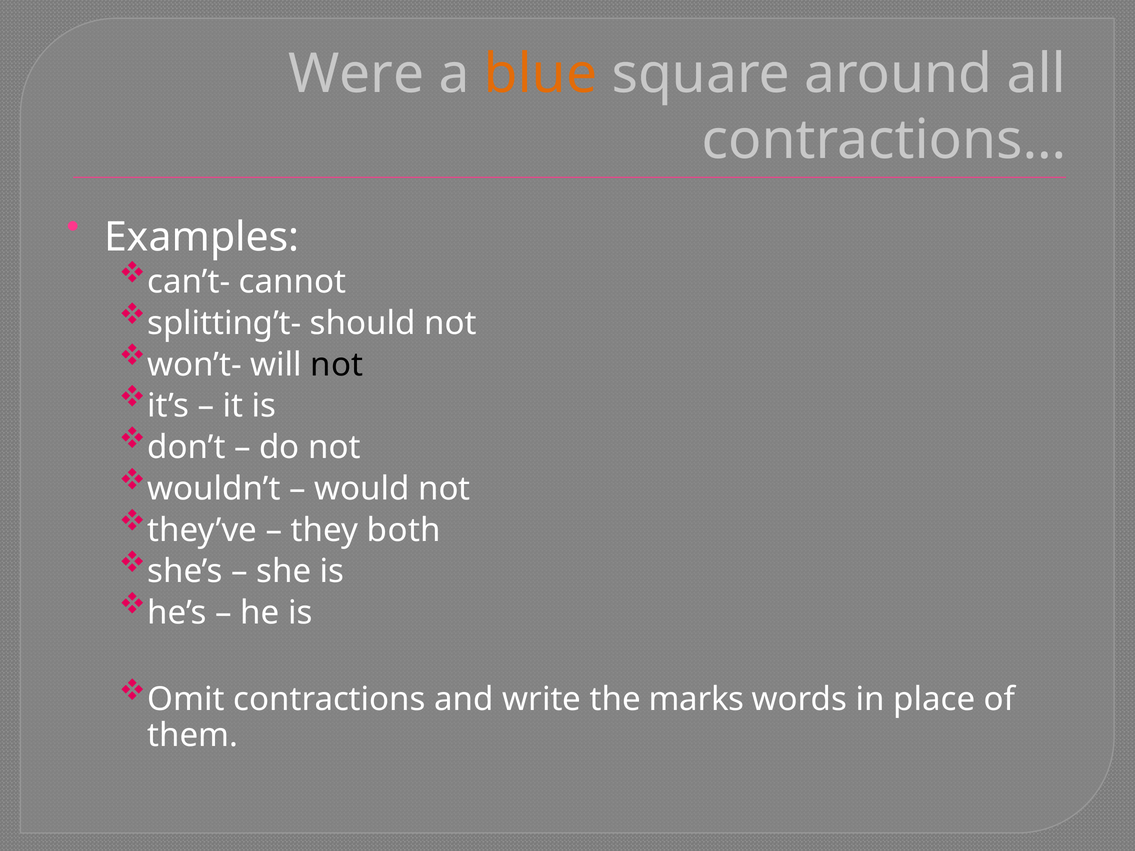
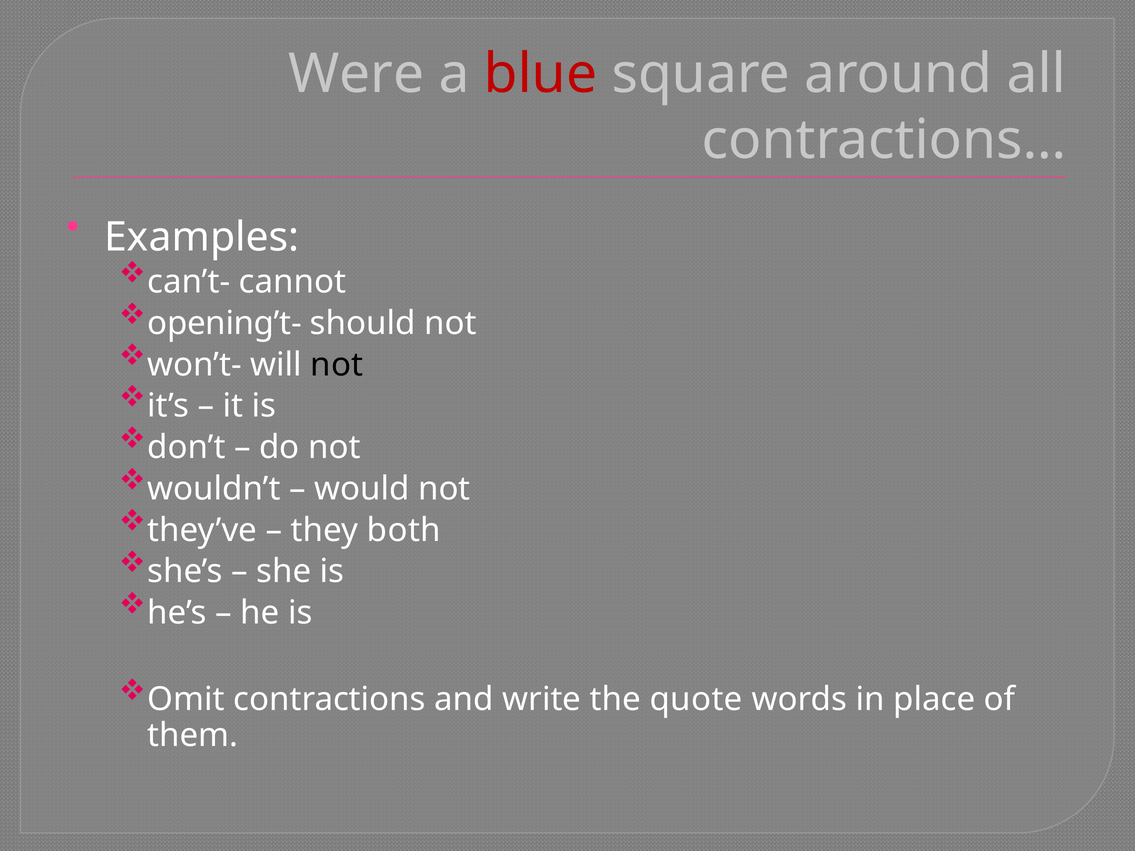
blue colour: orange -> red
splitting’t-: splitting’t- -> opening’t-
marks: marks -> quote
